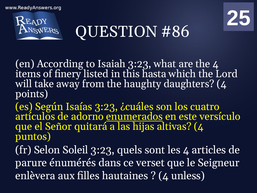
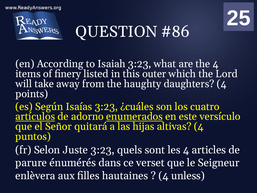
hasta: hasta -> outer
artículos underline: none -> present
Soleil: Soleil -> Juste
